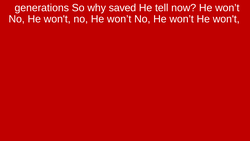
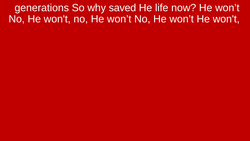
tell: tell -> life
